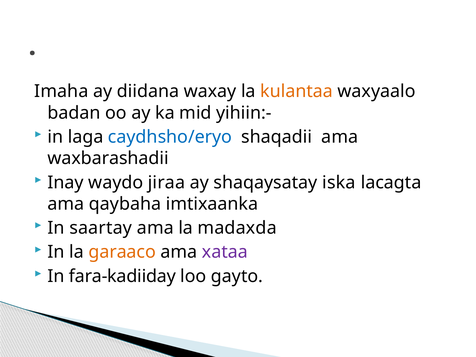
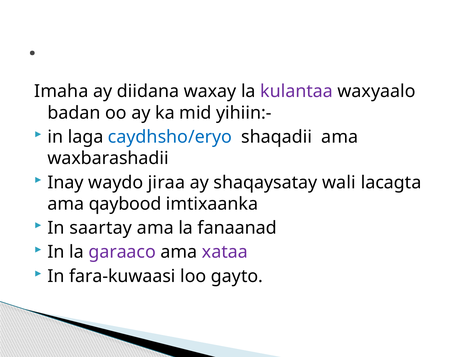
kulantaa colour: orange -> purple
iska: iska -> wali
qaybaha: qaybaha -> qaybood
madaxda: madaxda -> fanaanad
garaaco colour: orange -> purple
fara-kadiiday: fara-kadiiday -> fara-kuwaasi
